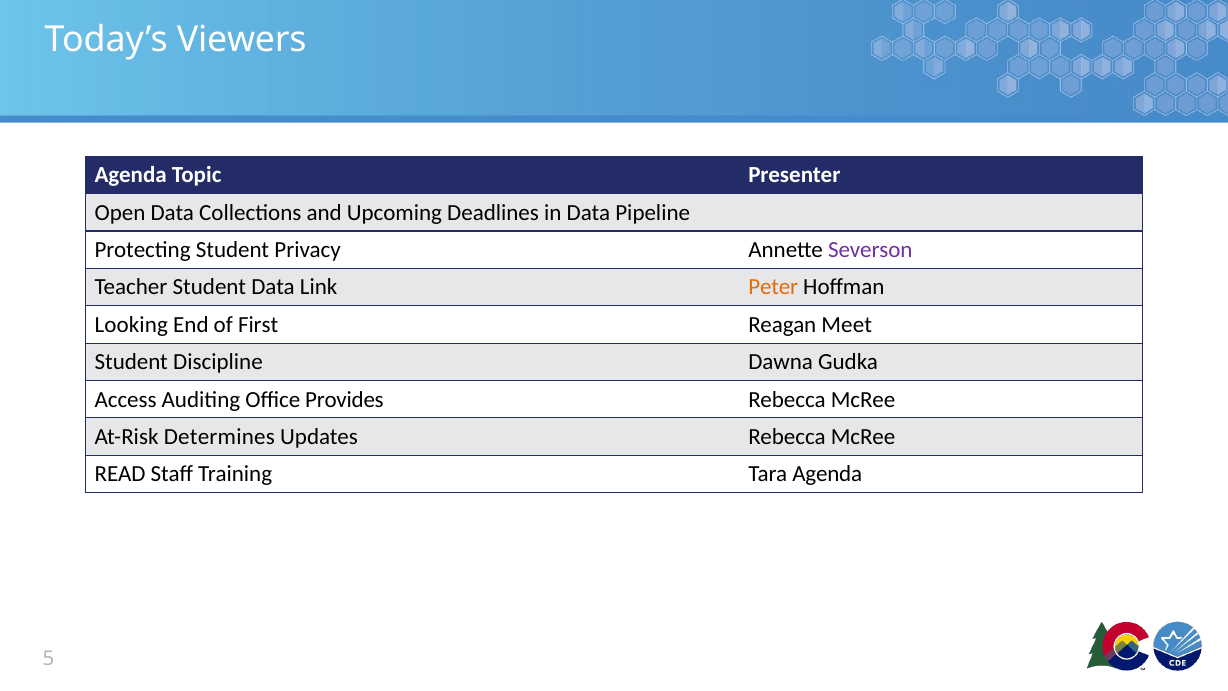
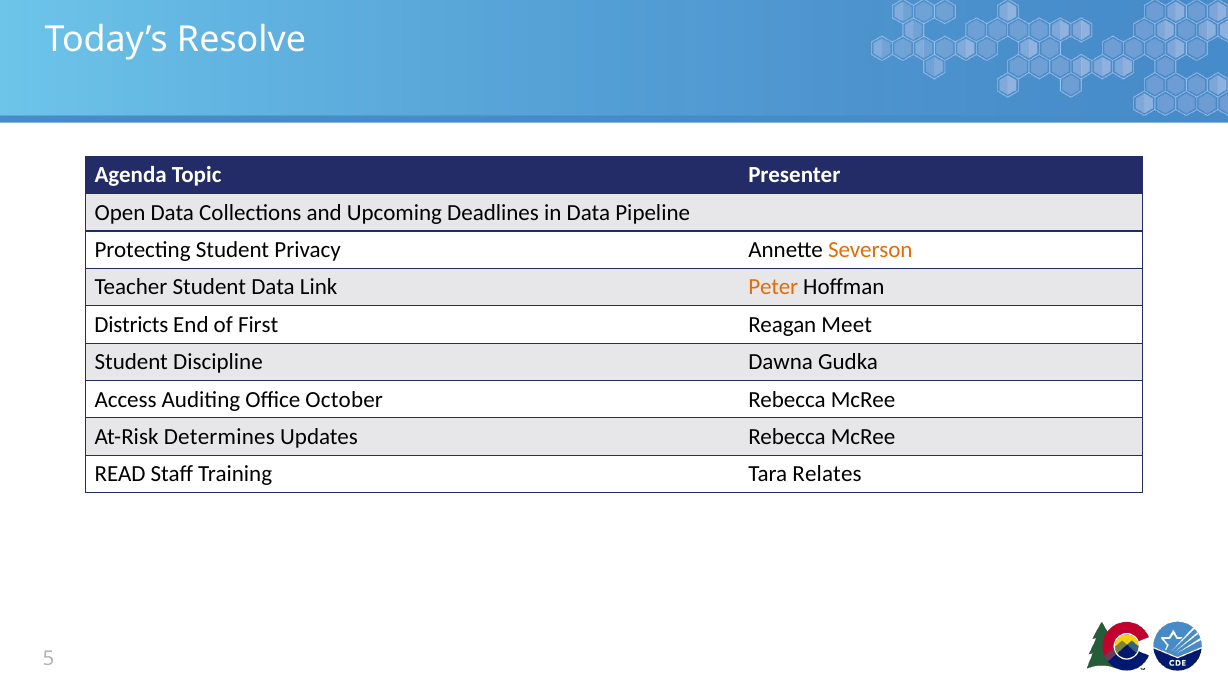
Viewers: Viewers -> Resolve
Severson colour: purple -> orange
Looking: Looking -> Districts
Provides: Provides -> October
Tara Agenda: Agenda -> Relates
